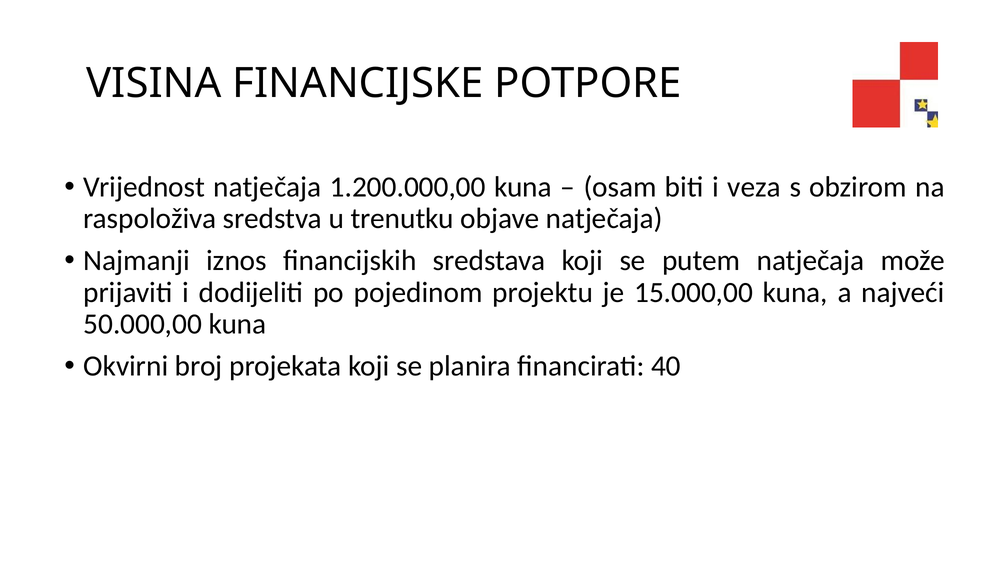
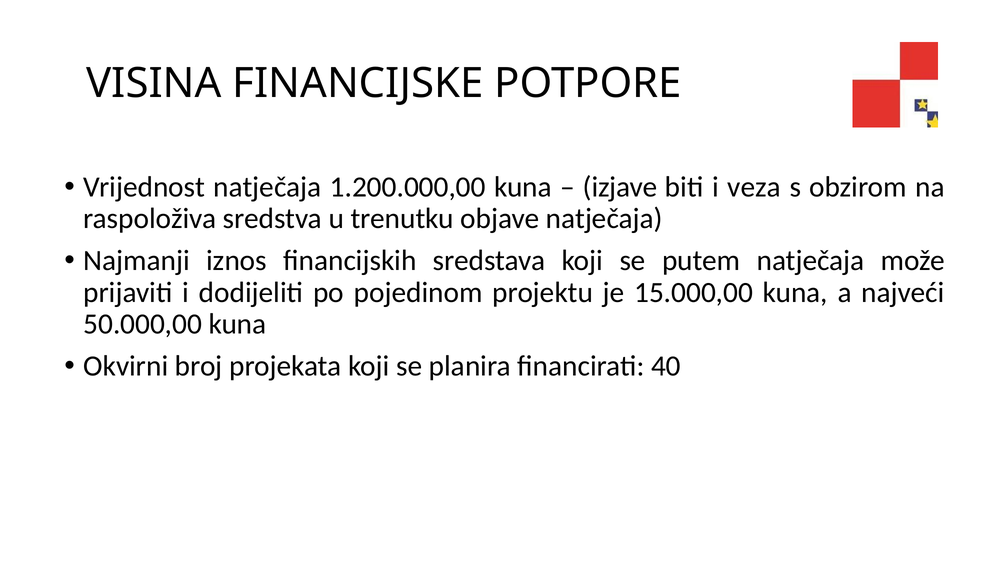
osam: osam -> izjave
